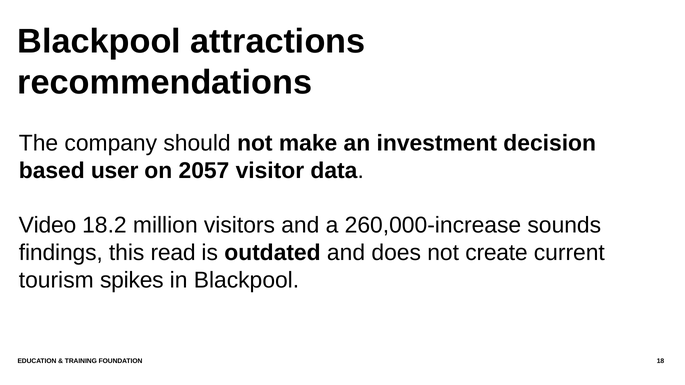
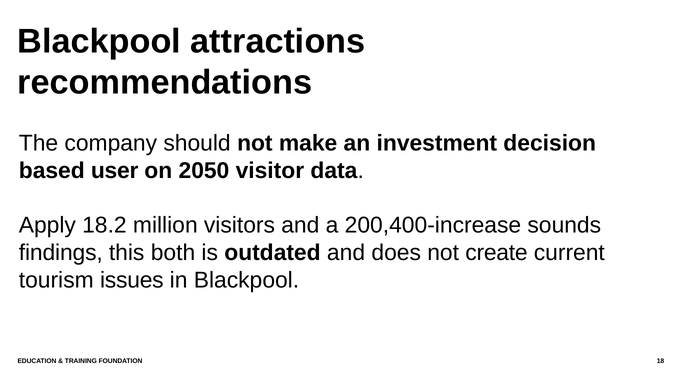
2057: 2057 -> 2050
Video: Video -> Apply
260,000-increase: 260,000-increase -> 200,400-increase
read: read -> both
spikes: spikes -> issues
